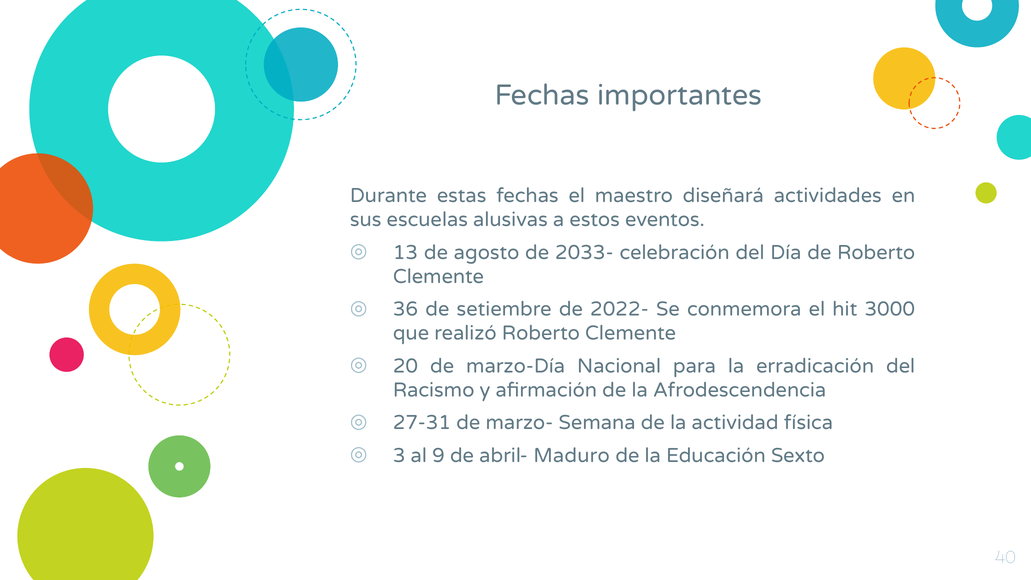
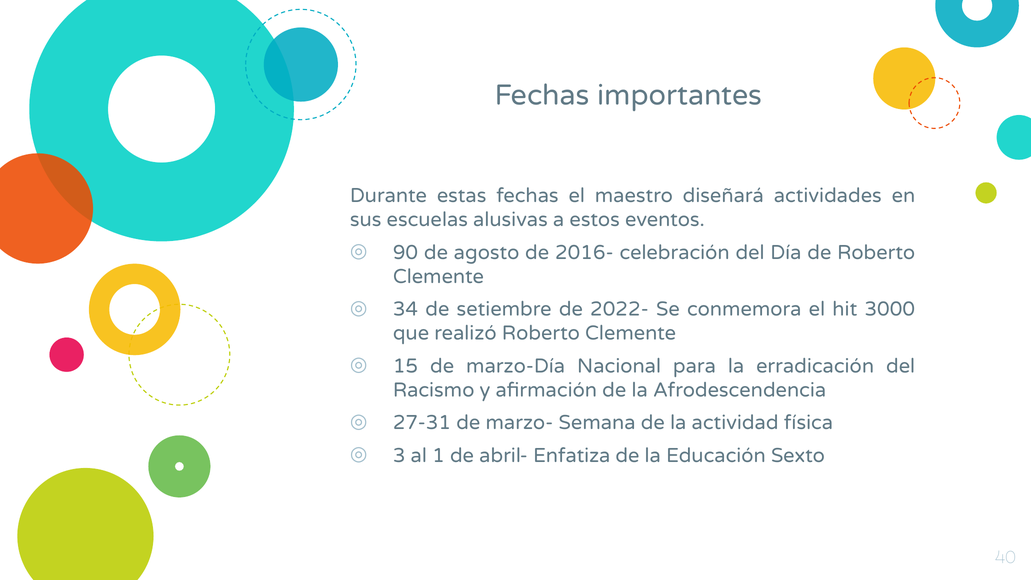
13: 13 -> 90
2033-: 2033- -> 2016-
36: 36 -> 34
20: 20 -> 15
9: 9 -> 1
Maduro: Maduro -> Enfatiza
